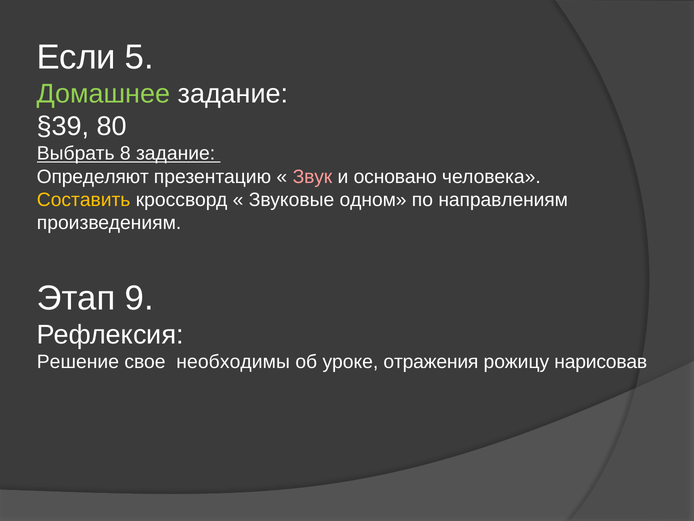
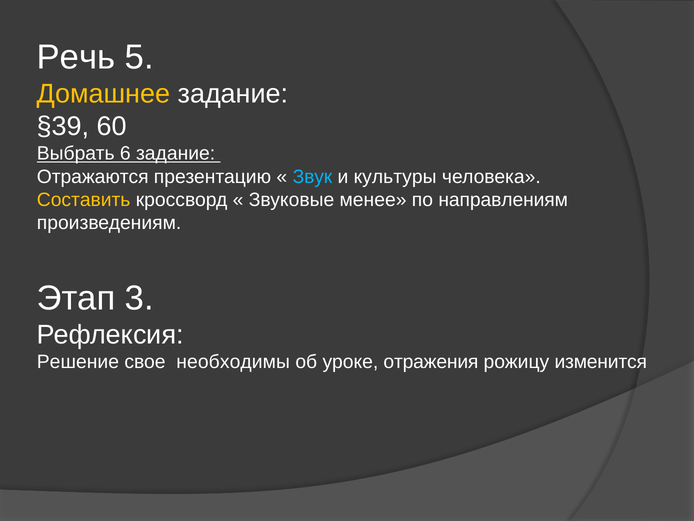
Если: Если -> Речь
Домашнее colour: light green -> yellow
80: 80 -> 60
8: 8 -> 6
Определяют: Определяют -> Отражаются
Звук colour: pink -> light blue
основано: основано -> культуры
одном: одном -> менее
9: 9 -> 3
нарисовав: нарисовав -> изменится
